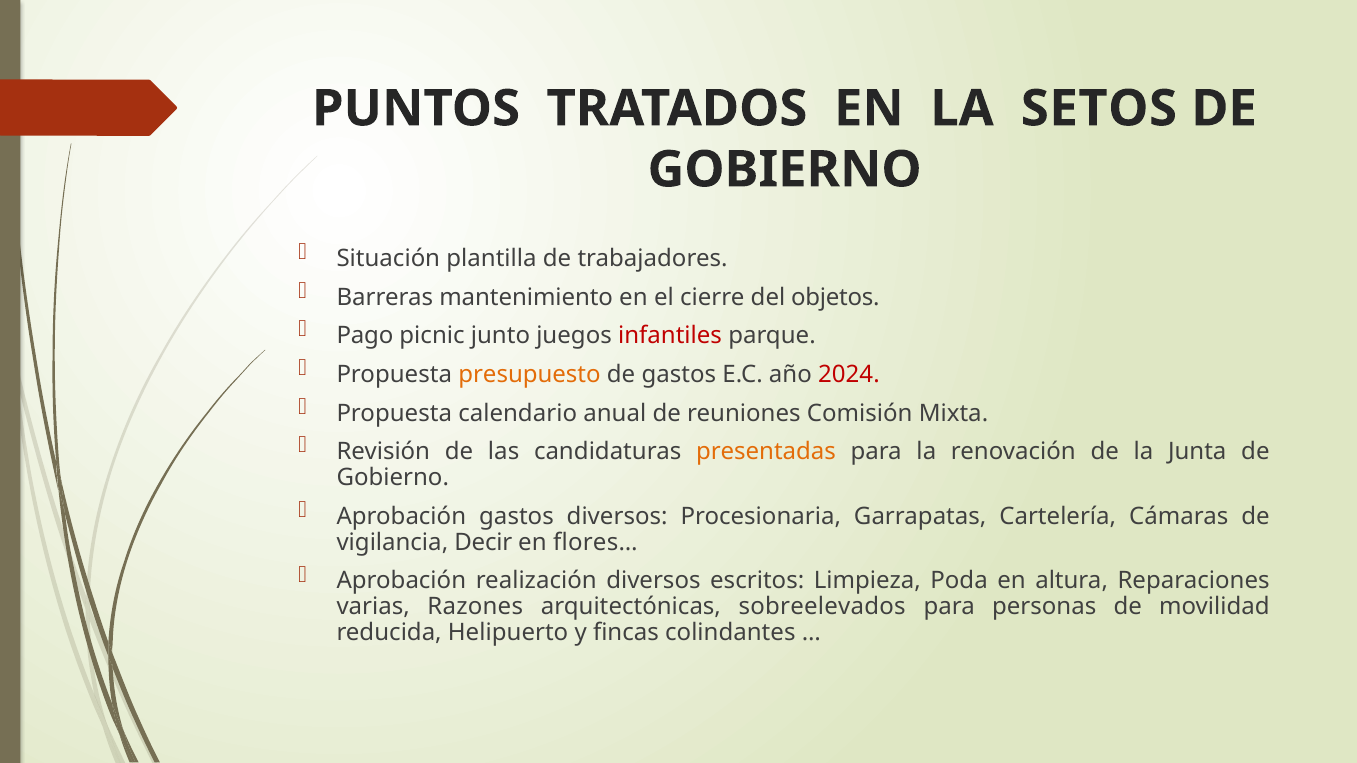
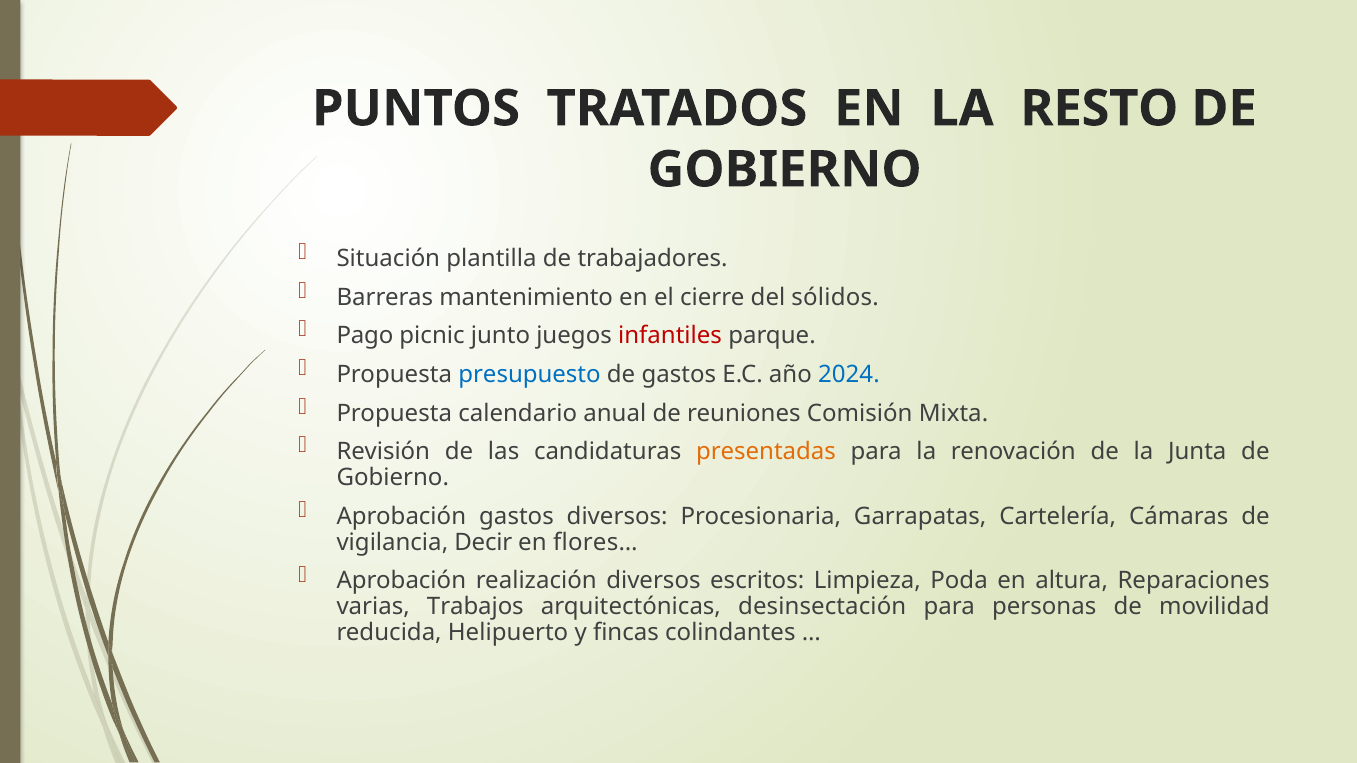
SETOS: SETOS -> RESTO
objetos: objetos -> sólidos
presupuesto colour: orange -> blue
2024 colour: red -> blue
Razones: Razones -> Trabajos
sobreelevados: sobreelevados -> desinsectación
